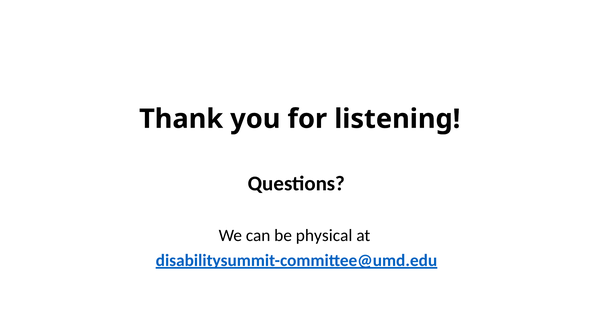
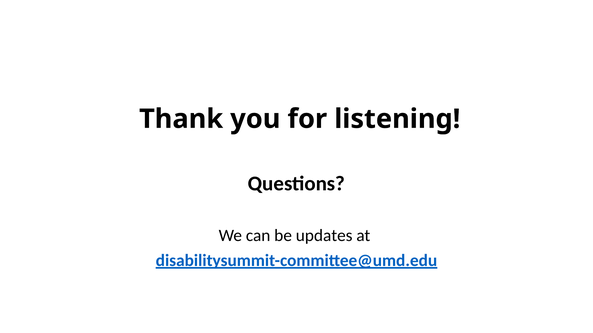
physical: physical -> updates
